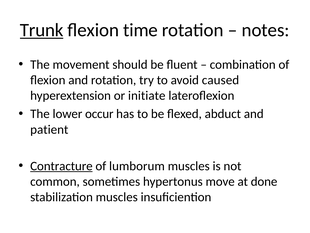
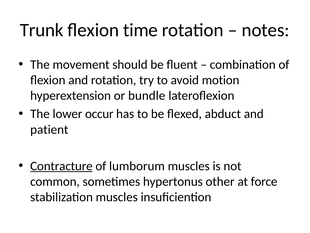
Trunk underline: present -> none
caused: caused -> motion
initiate: initiate -> bundle
move: move -> other
done: done -> force
